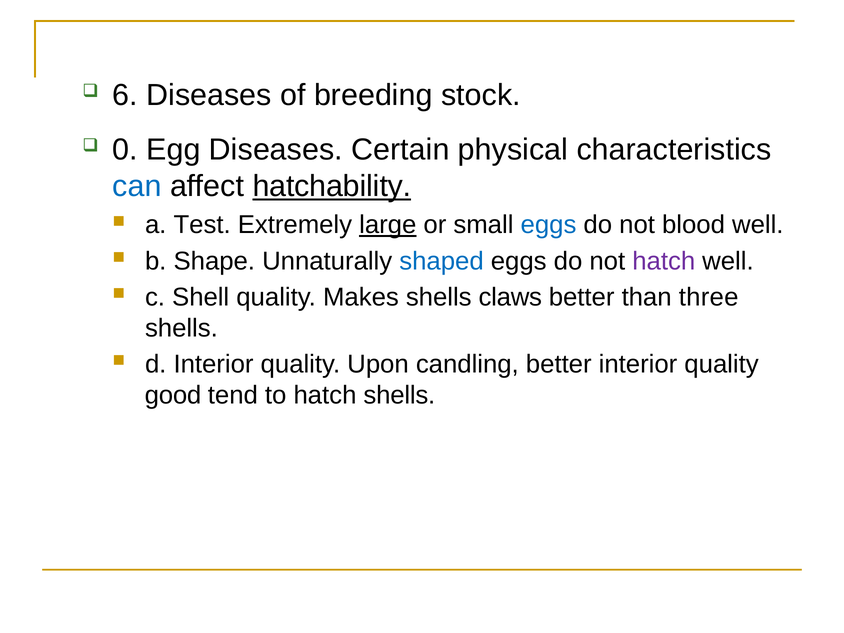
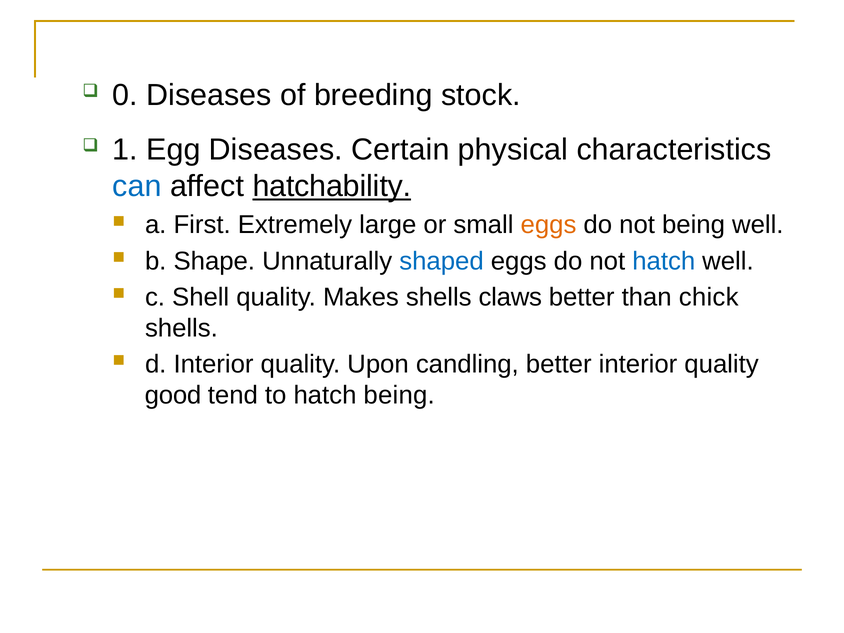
6: 6 -> 0
0: 0 -> 1
Test: Test -> First
large underline: present -> none
eggs at (548, 225) colour: blue -> orange
not blood: blood -> being
hatch at (664, 261) colour: purple -> blue
three: three -> chick
hatch shells: shells -> being
